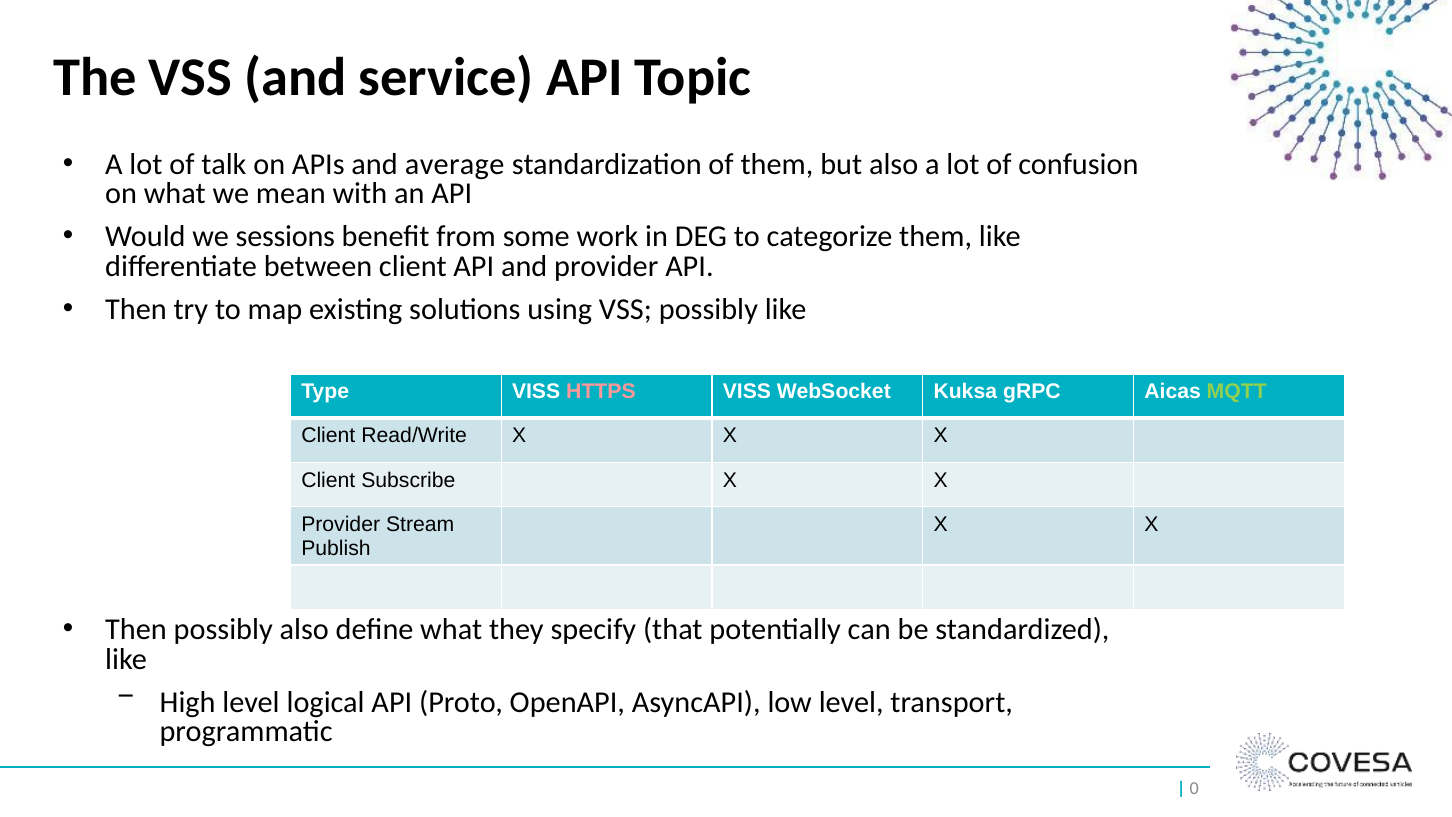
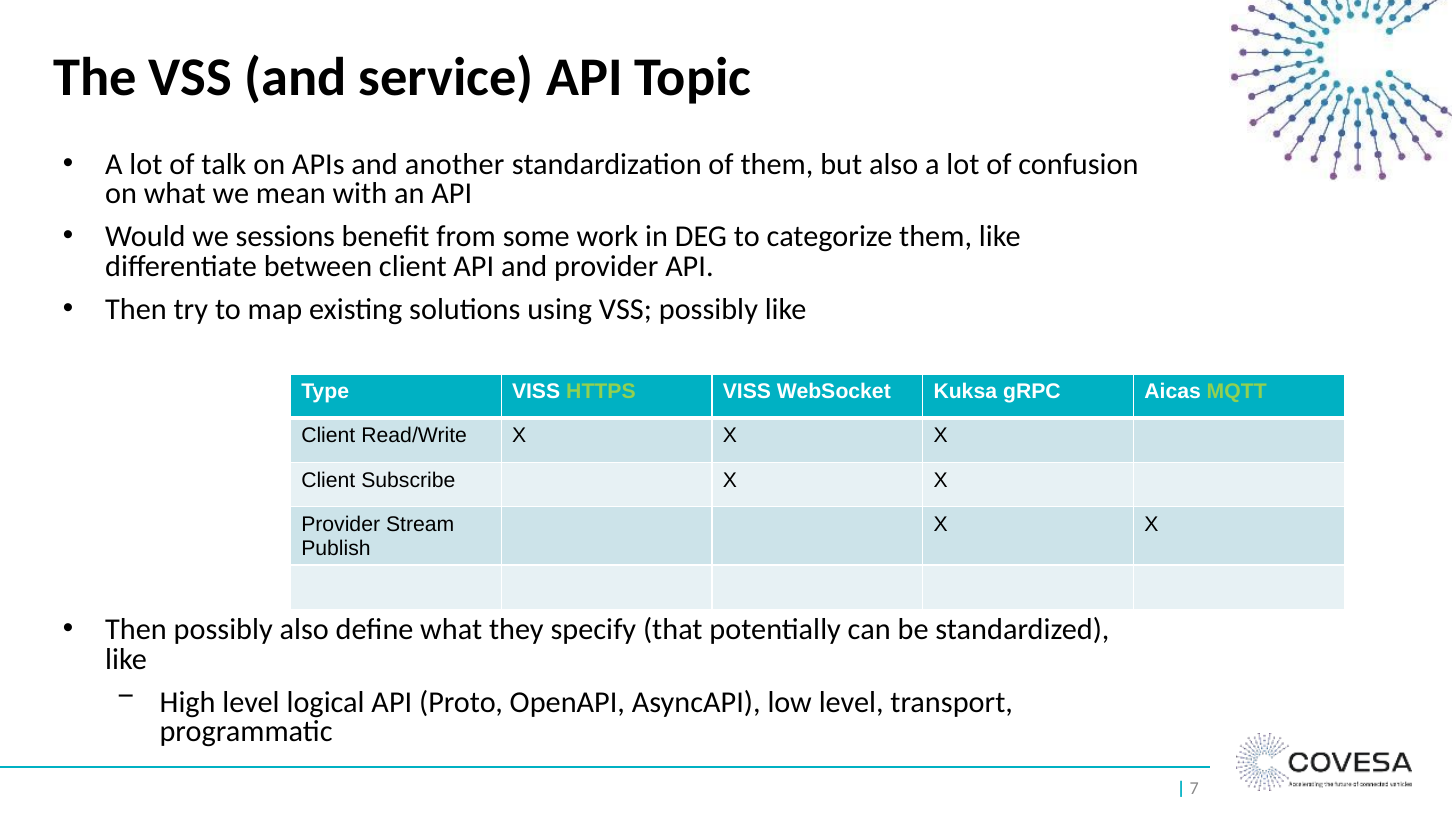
average: average -> another
HTTPS colour: pink -> light green
0: 0 -> 7
